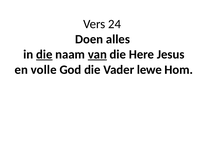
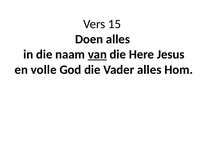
24: 24 -> 15
die at (44, 54) underline: present -> none
Vader lewe: lewe -> alles
